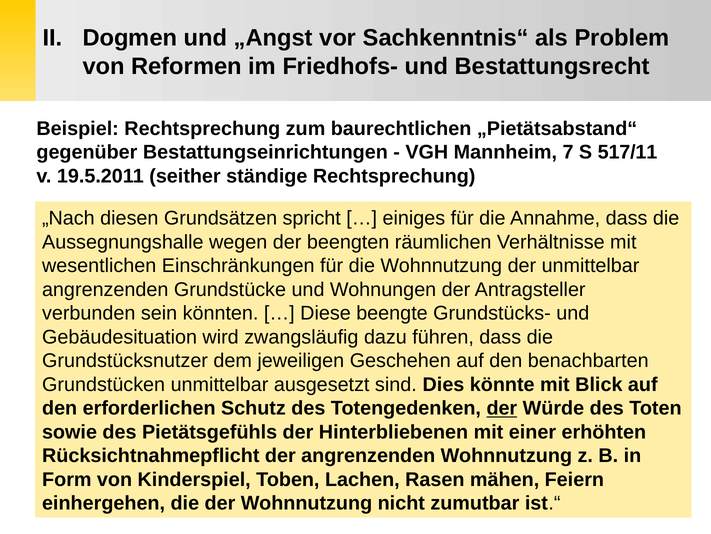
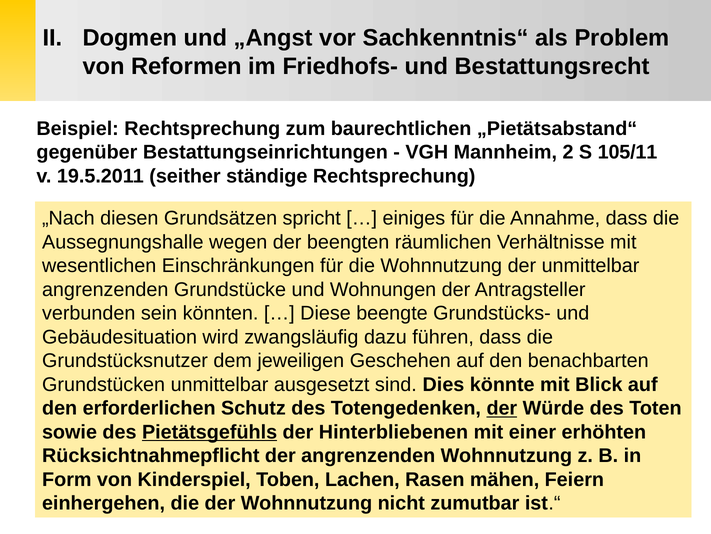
7: 7 -> 2
517/11: 517/11 -> 105/11
Pietätsgefühls underline: none -> present
